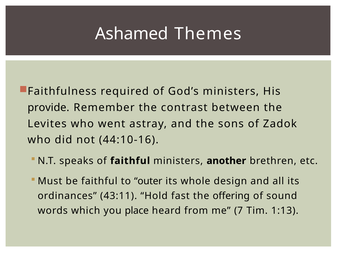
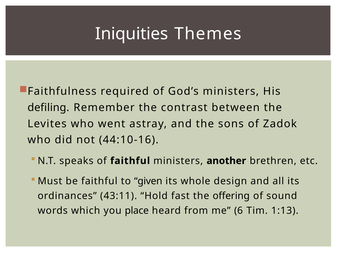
Ashamed: Ashamed -> Iniquities
provide: provide -> defiling
outer: outer -> given
7: 7 -> 6
